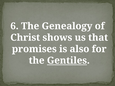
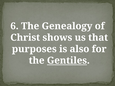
promises: promises -> purposes
